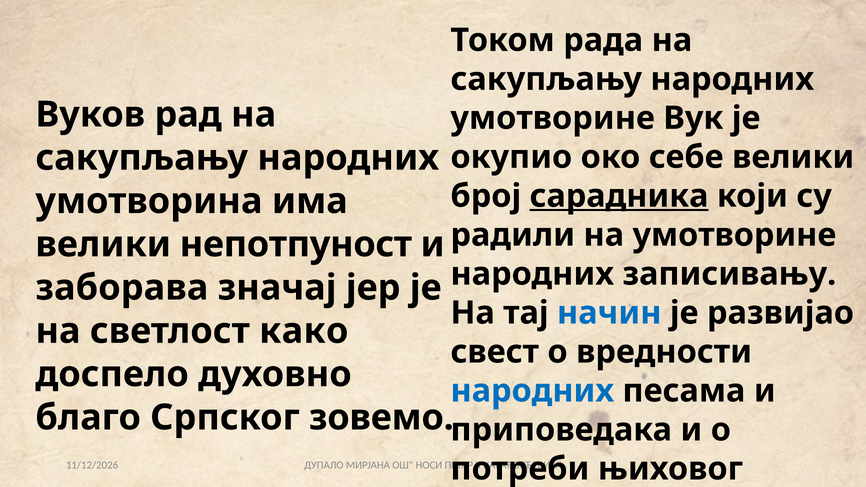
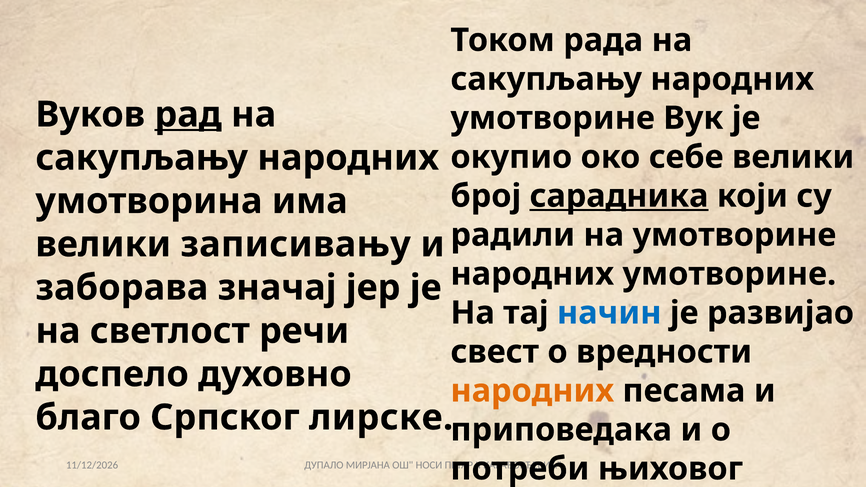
рад underline: none -> present
непотпуност: непотпуност -> записивању
записивању at (729, 274): записивању -> умотворине
светлост како: како -> речи
народних at (532, 391) colour: blue -> orange
зовемо: зовемо -> лирске
